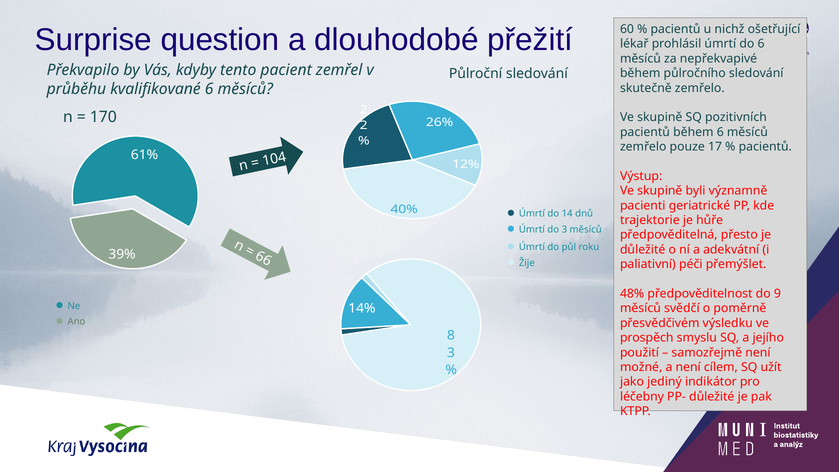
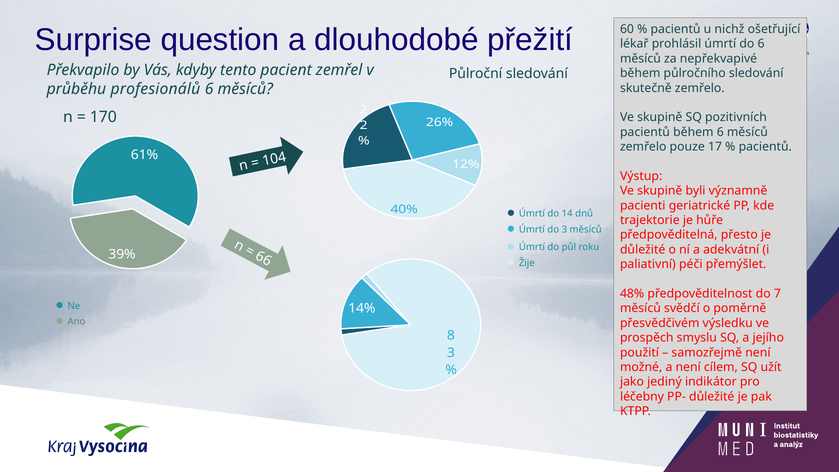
kvalifikované: kvalifikované -> profesionálů
9: 9 -> 7
